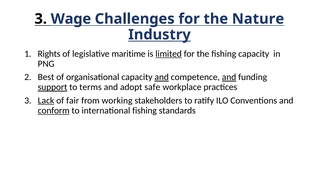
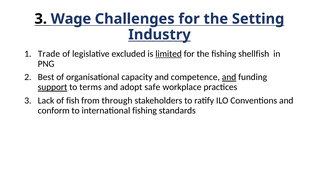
Nature: Nature -> Setting
Rights: Rights -> Trade
maritime: maritime -> excluded
fishing capacity: capacity -> shellfish
and at (162, 77) underline: present -> none
Lack underline: present -> none
fair: fair -> fish
working: working -> through
conform underline: present -> none
